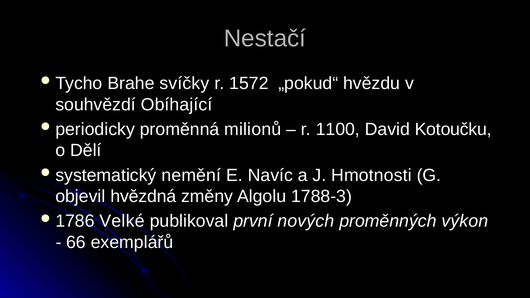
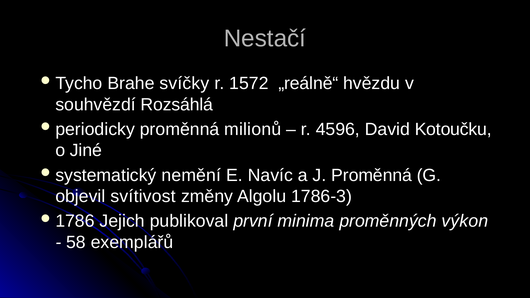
„pokud“: „pokud“ -> „reálně“
Obíhající: Obíhající -> Rozsáhlá
1100: 1100 -> 4596
Dělí: Dělí -> Jiné
J Hmotnosti: Hmotnosti -> Proměnná
hvězdná: hvězdná -> svítivost
1788-3: 1788-3 -> 1786-3
Velké: Velké -> Jejich
nových: nových -> minima
66: 66 -> 58
